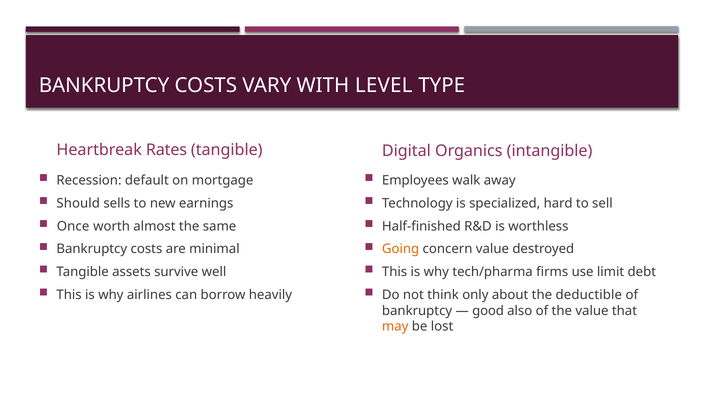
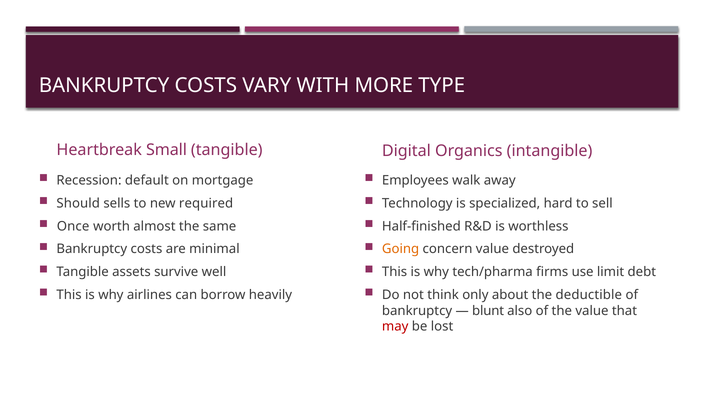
LEVEL: LEVEL -> MORE
Rates: Rates -> Small
earnings: earnings -> required
good: good -> blunt
may colour: orange -> red
